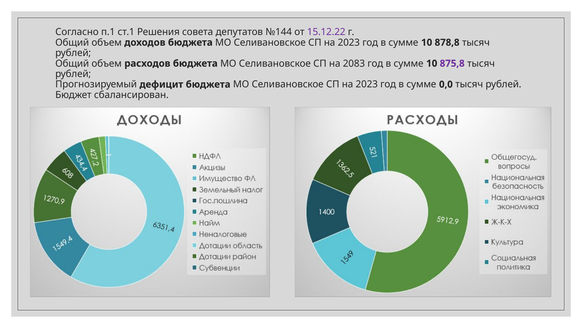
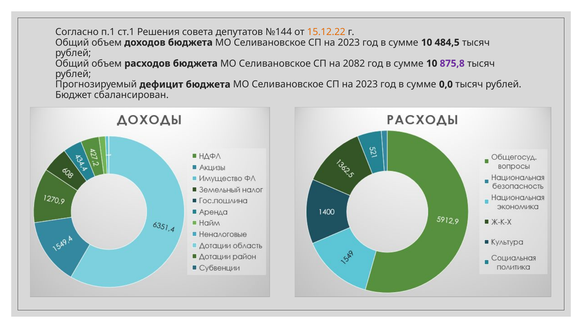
15.12.22 colour: purple -> orange
878,8: 878,8 -> 484,5
2083: 2083 -> 2082
